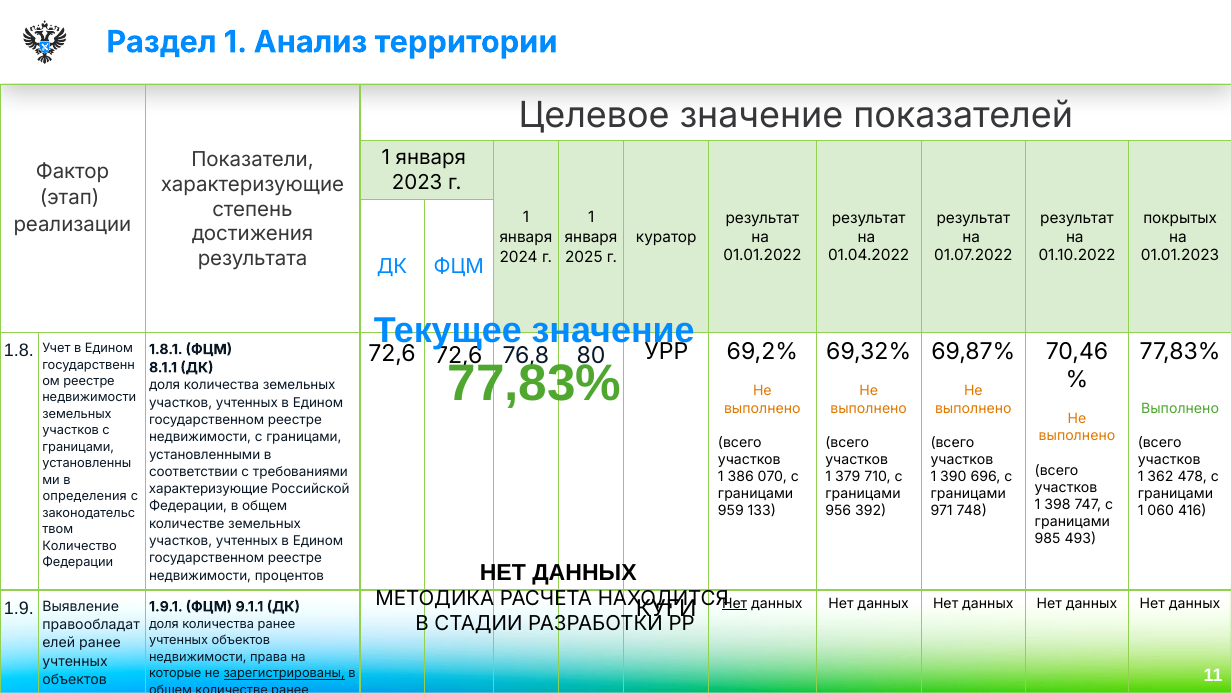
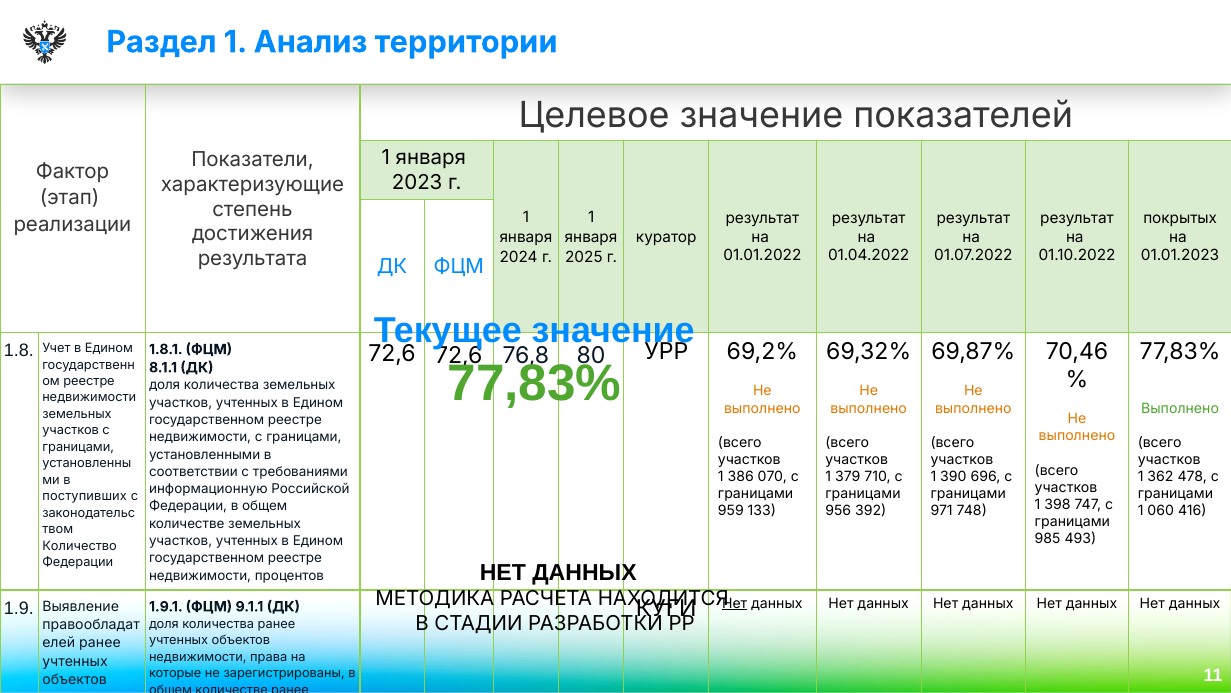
характеризующие at (208, 489): характеризующие -> информационную
определения: определения -> поступивших
зарегистрированы underline: present -> none
